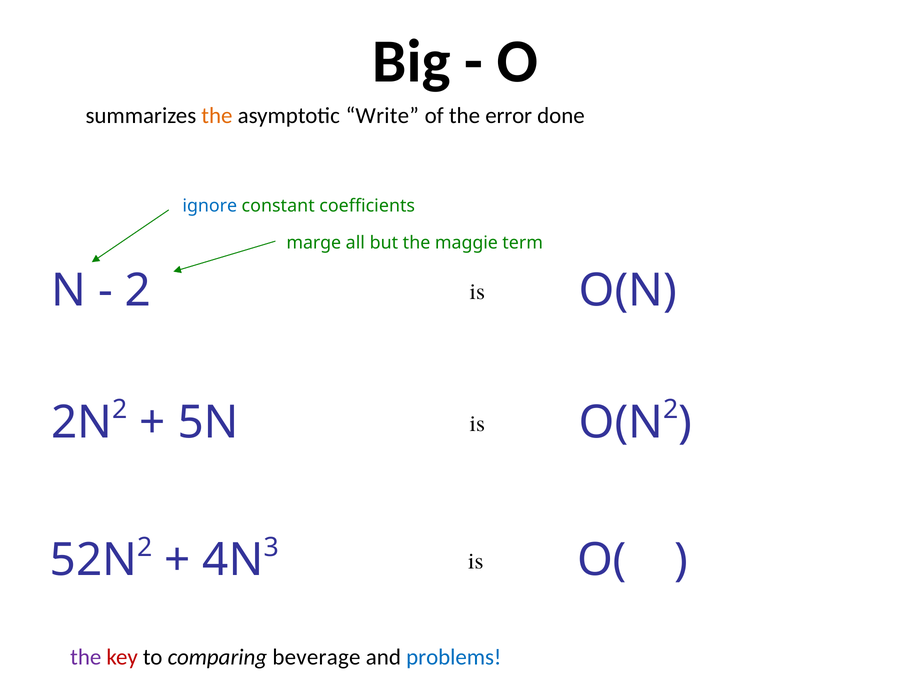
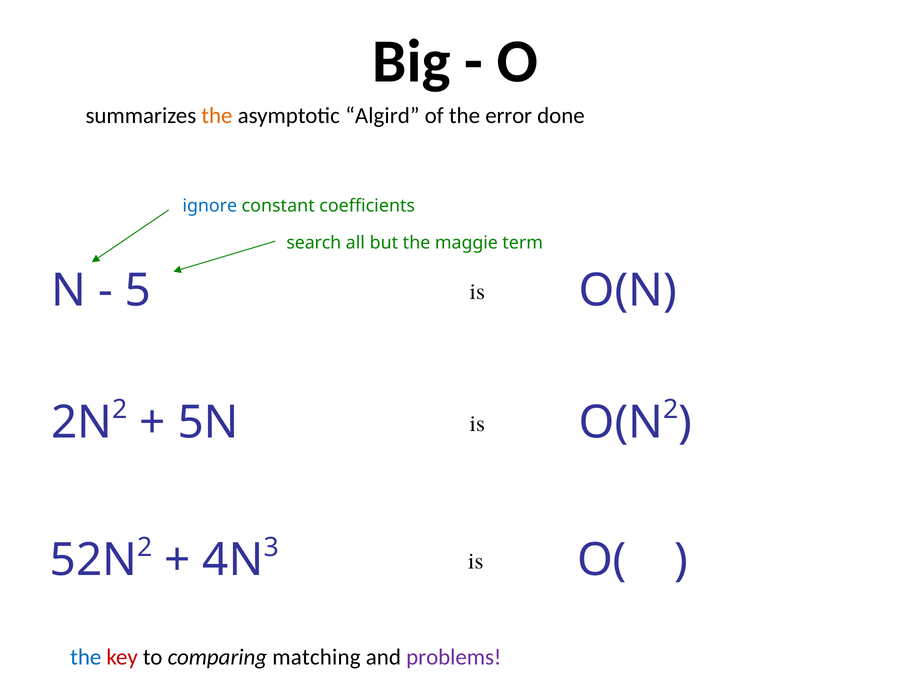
Write: Write -> Algird
marge: marge -> search
2 at (138, 290): 2 -> 5
the at (86, 657) colour: purple -> blue
beverage: beverage -> matching
problems colour: blue -> purple
